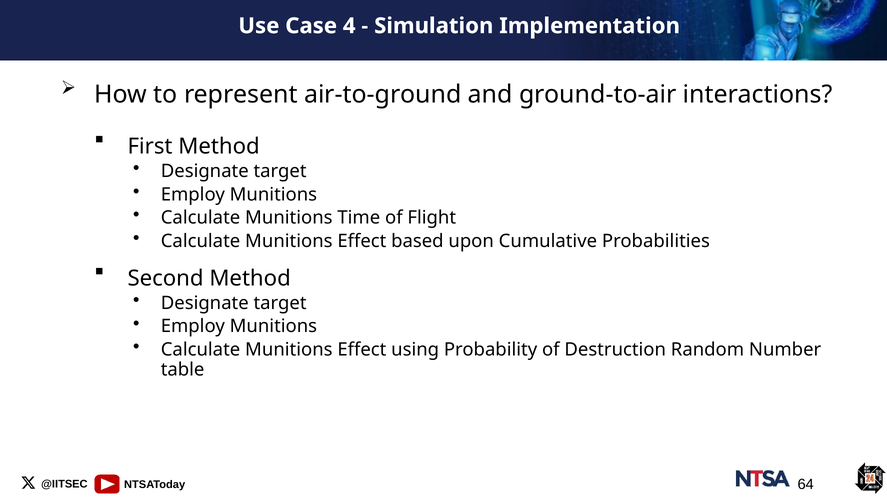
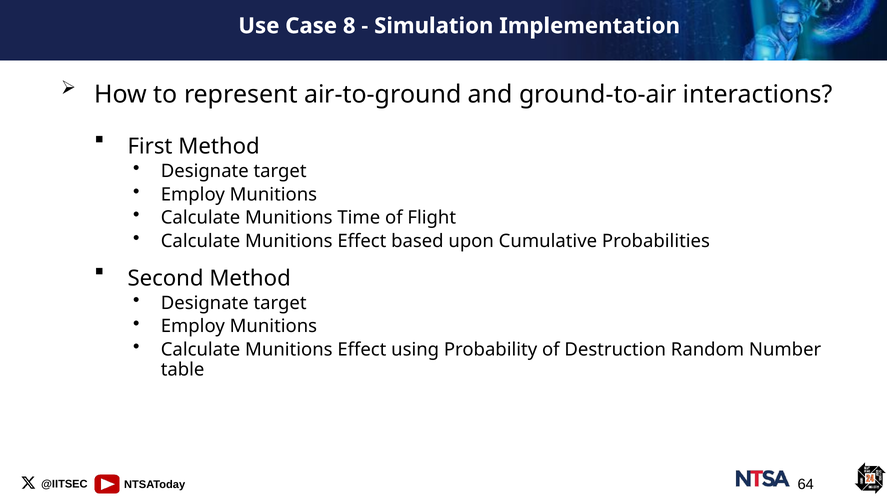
4: 4 -> 8
